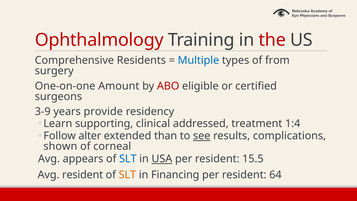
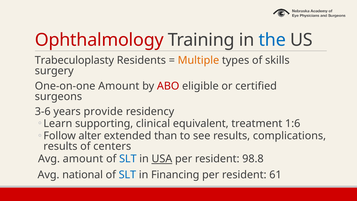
the colour: red -> blue
Comprehensive: Comprehensive -> Trabeculoplasty
Multiple colour: blue -> orange
from: from -> skills
3-9: 3-9 -> 3-6
addressed: addressed -> equivalent
1:4: 1:4 -> 1:6
see underline: present -> none
shown at (60, 146): shown -> results
corneal: corneal -> centers
Avg appears: appears -> amount
15.5: 15.5 -> 98.8
Avg resident: resident -> national
SLT at (127, 175) colour: orange -> blue
64: 64 -> 61
